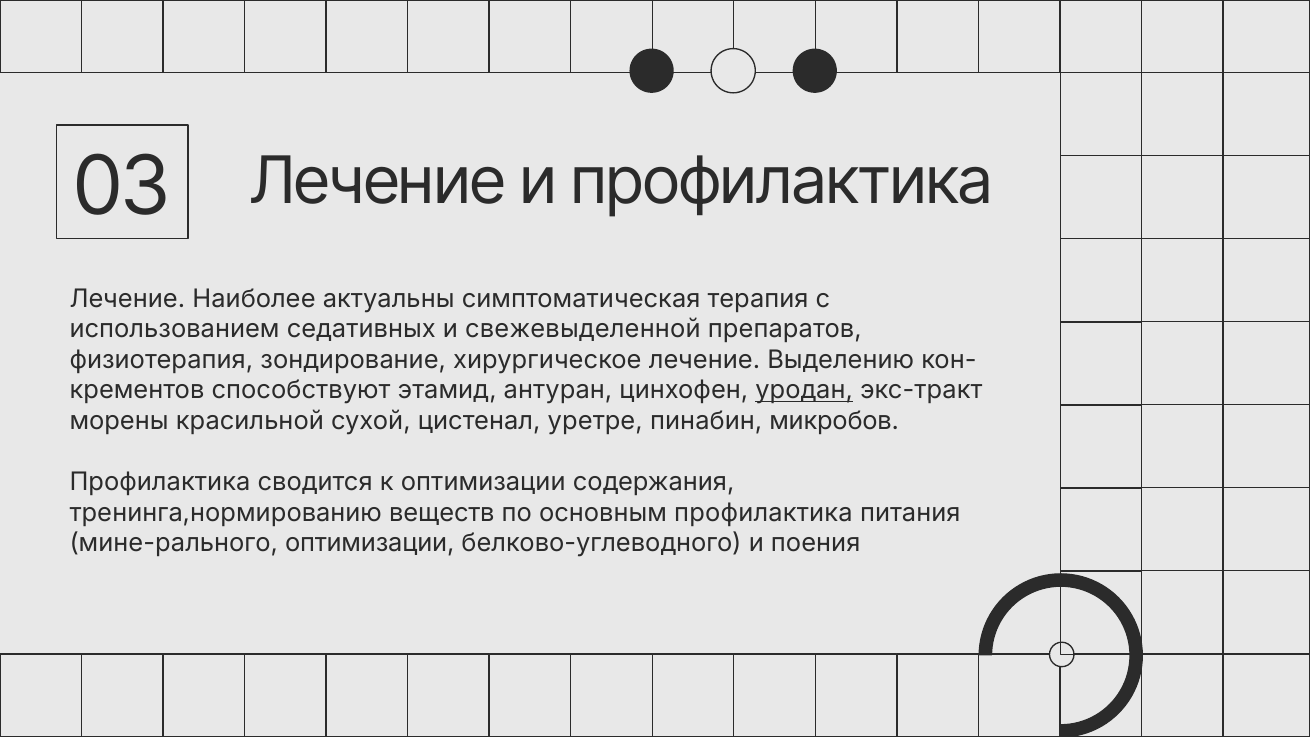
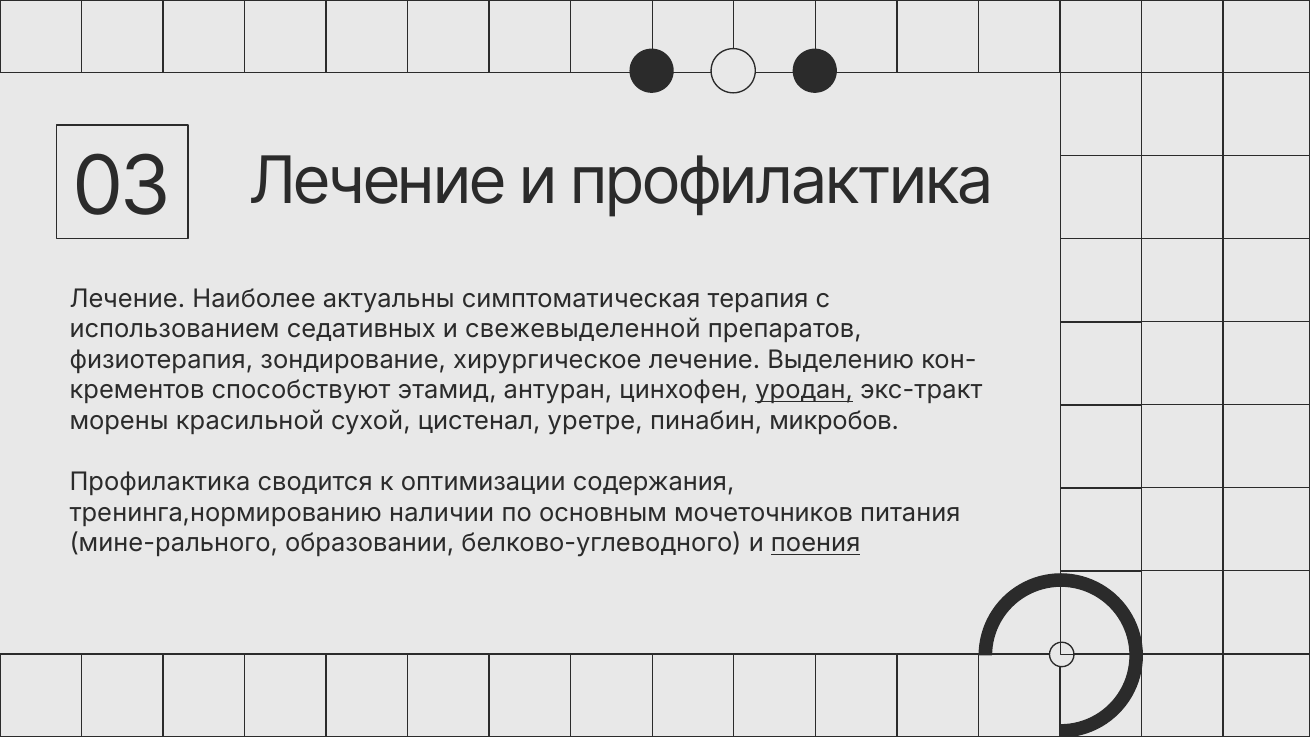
веществ: веществ -> наличии
основным профилактика: профилактика -> мочеточников
мине-рального оптимизации: оптимизации -> образовании
поения underline: none -> present
